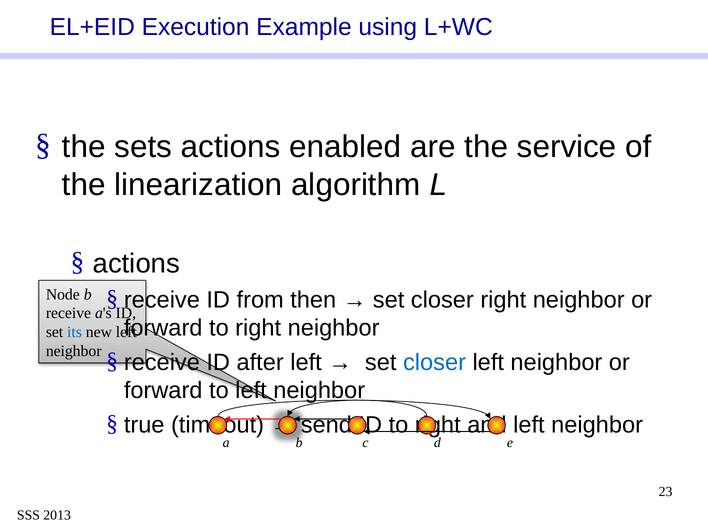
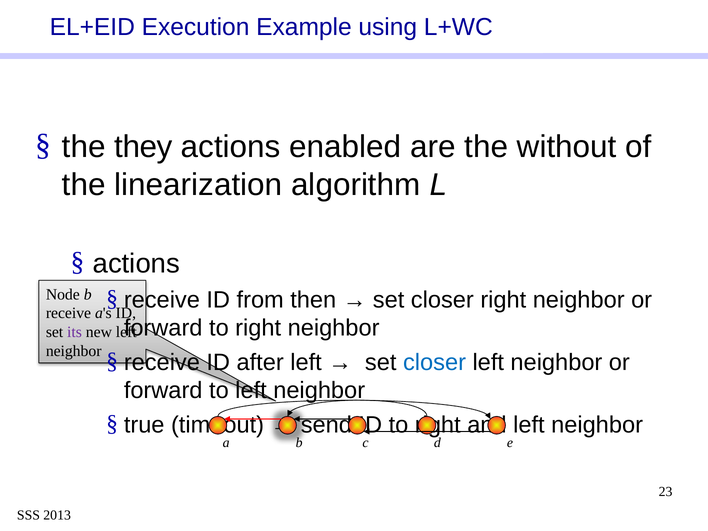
sets: sets -> they
service: service -> without
its colour: blue -> purple
